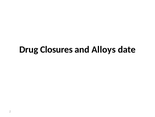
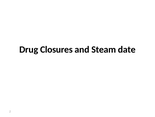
Alloys: Alloys -> Steam
